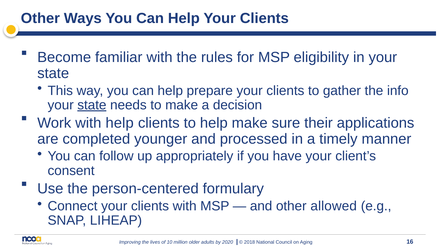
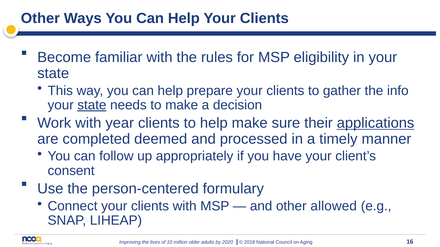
with help: help -> year
applications underline: none -> present
younger: younger -> deemed
